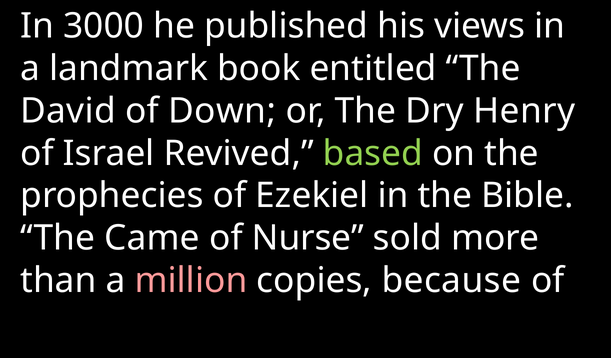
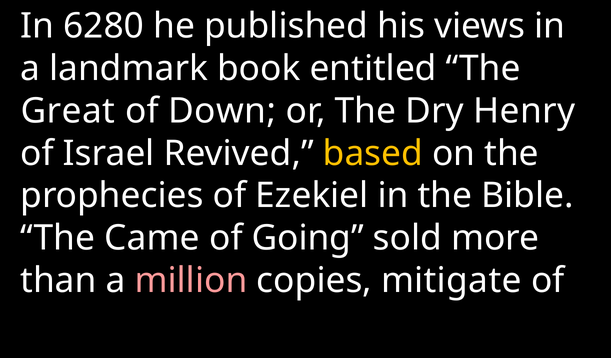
3000: 3000 -> 6280
David: David -> Great
based colour: light green -> yellow
Nurse: Nurse -> Going
because: because -> mitigate
